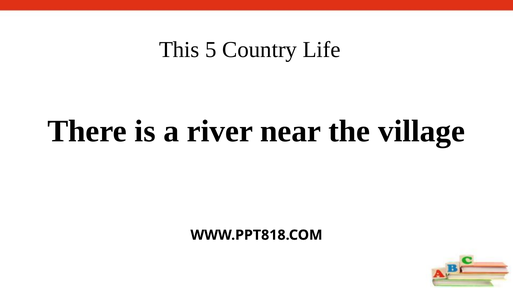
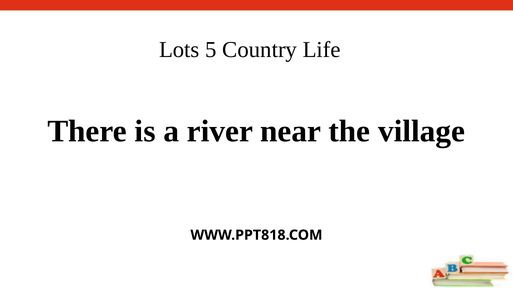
This: This -> Lots
